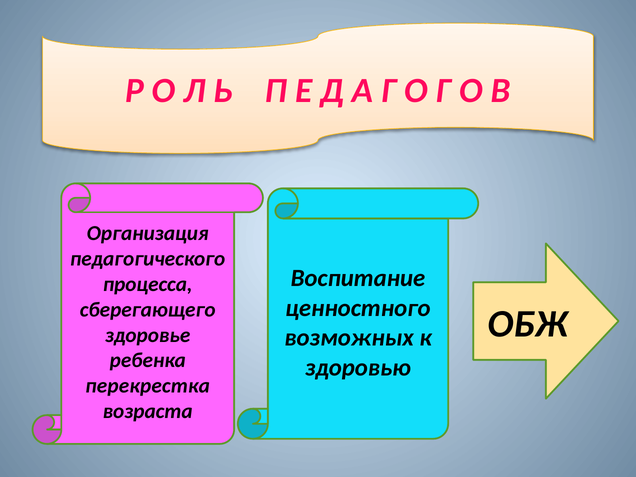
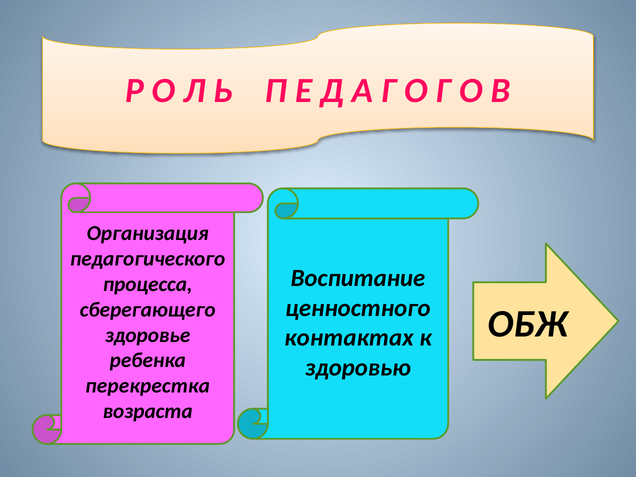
возможных: возможных -> контактах
